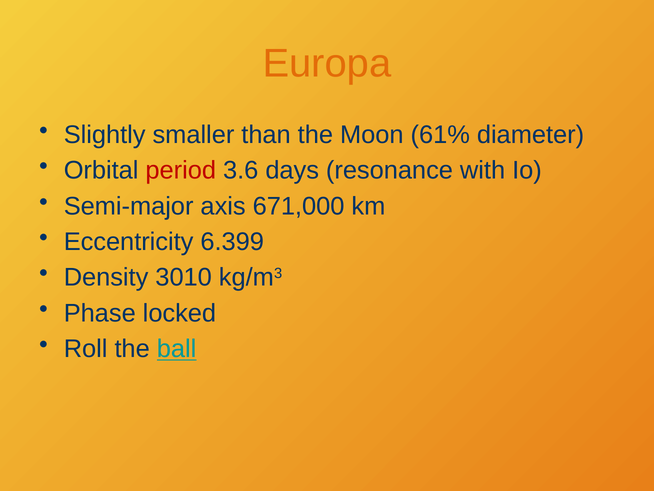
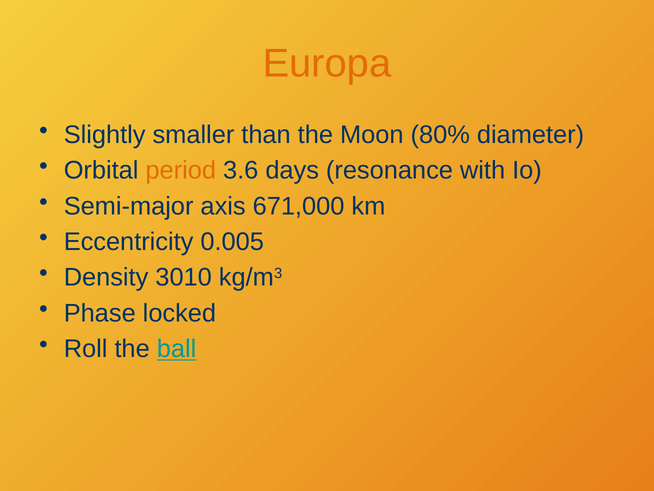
61%: 61% -> 80%
period colour: red -> orange
6.399: 6.399 -> 0.005
